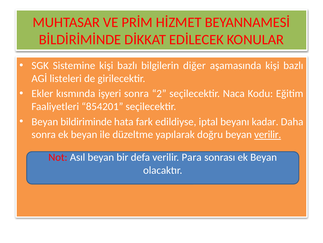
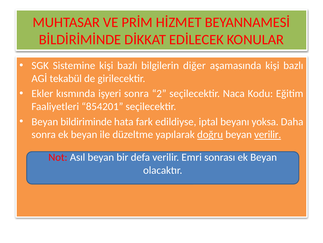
listeleri: listeleri -> tekabül
kadar: kadar -> yoksa
doğru underline: none -> present
Para: Para -> Emri
